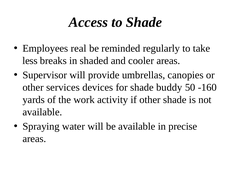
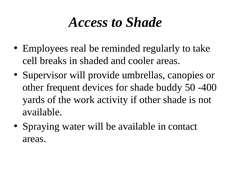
less: less -> cell
services: services -> frequent
-160: -160 -> -400
precise: precise -> contact
